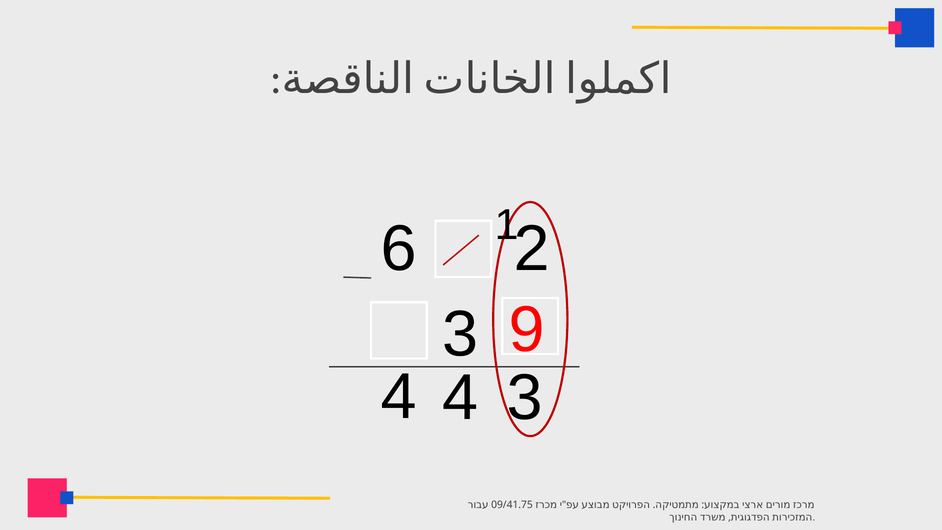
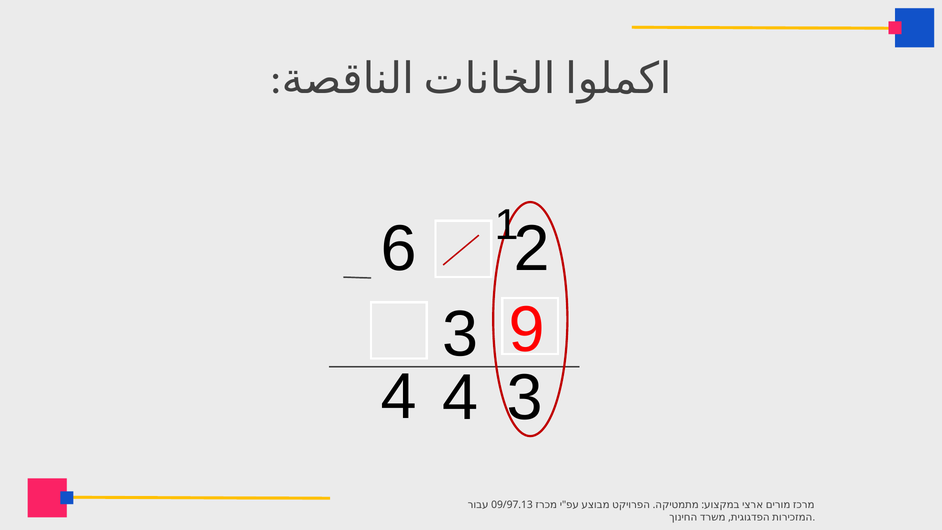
09/41.75: 09/41.75 -> 09/97.13
